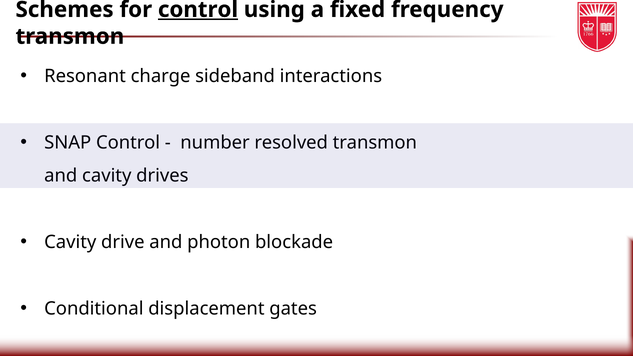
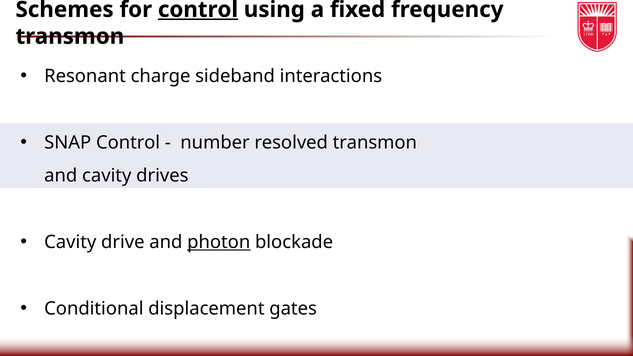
photon underline: none -> present
